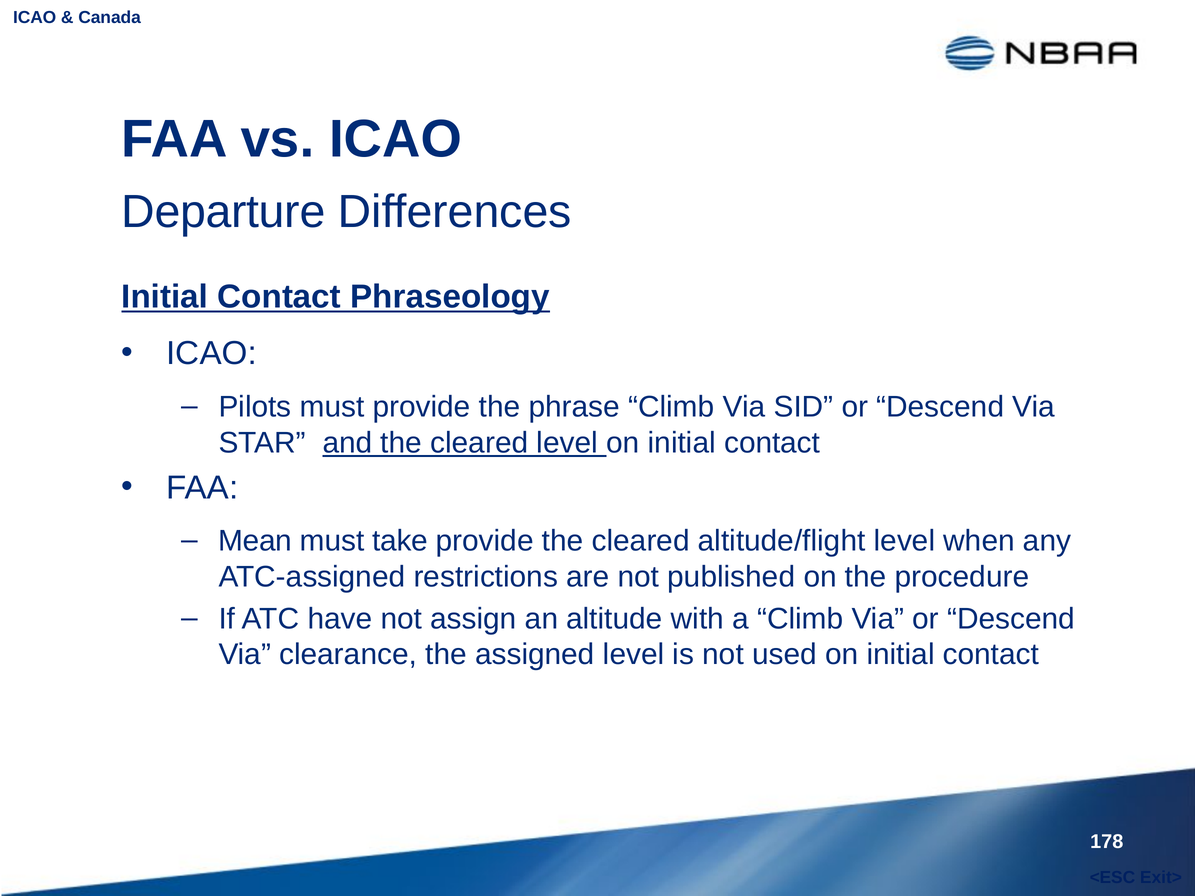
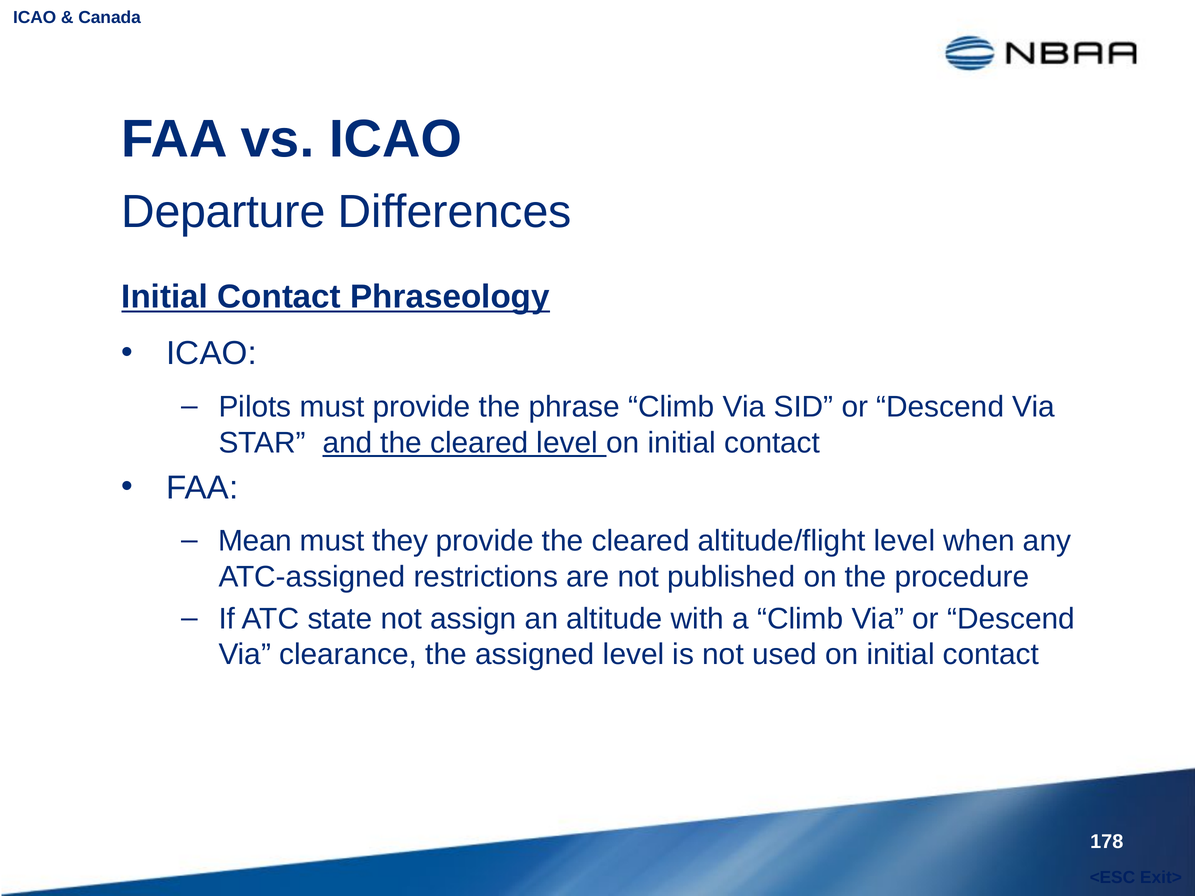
take: take -> they
have: have -> state
